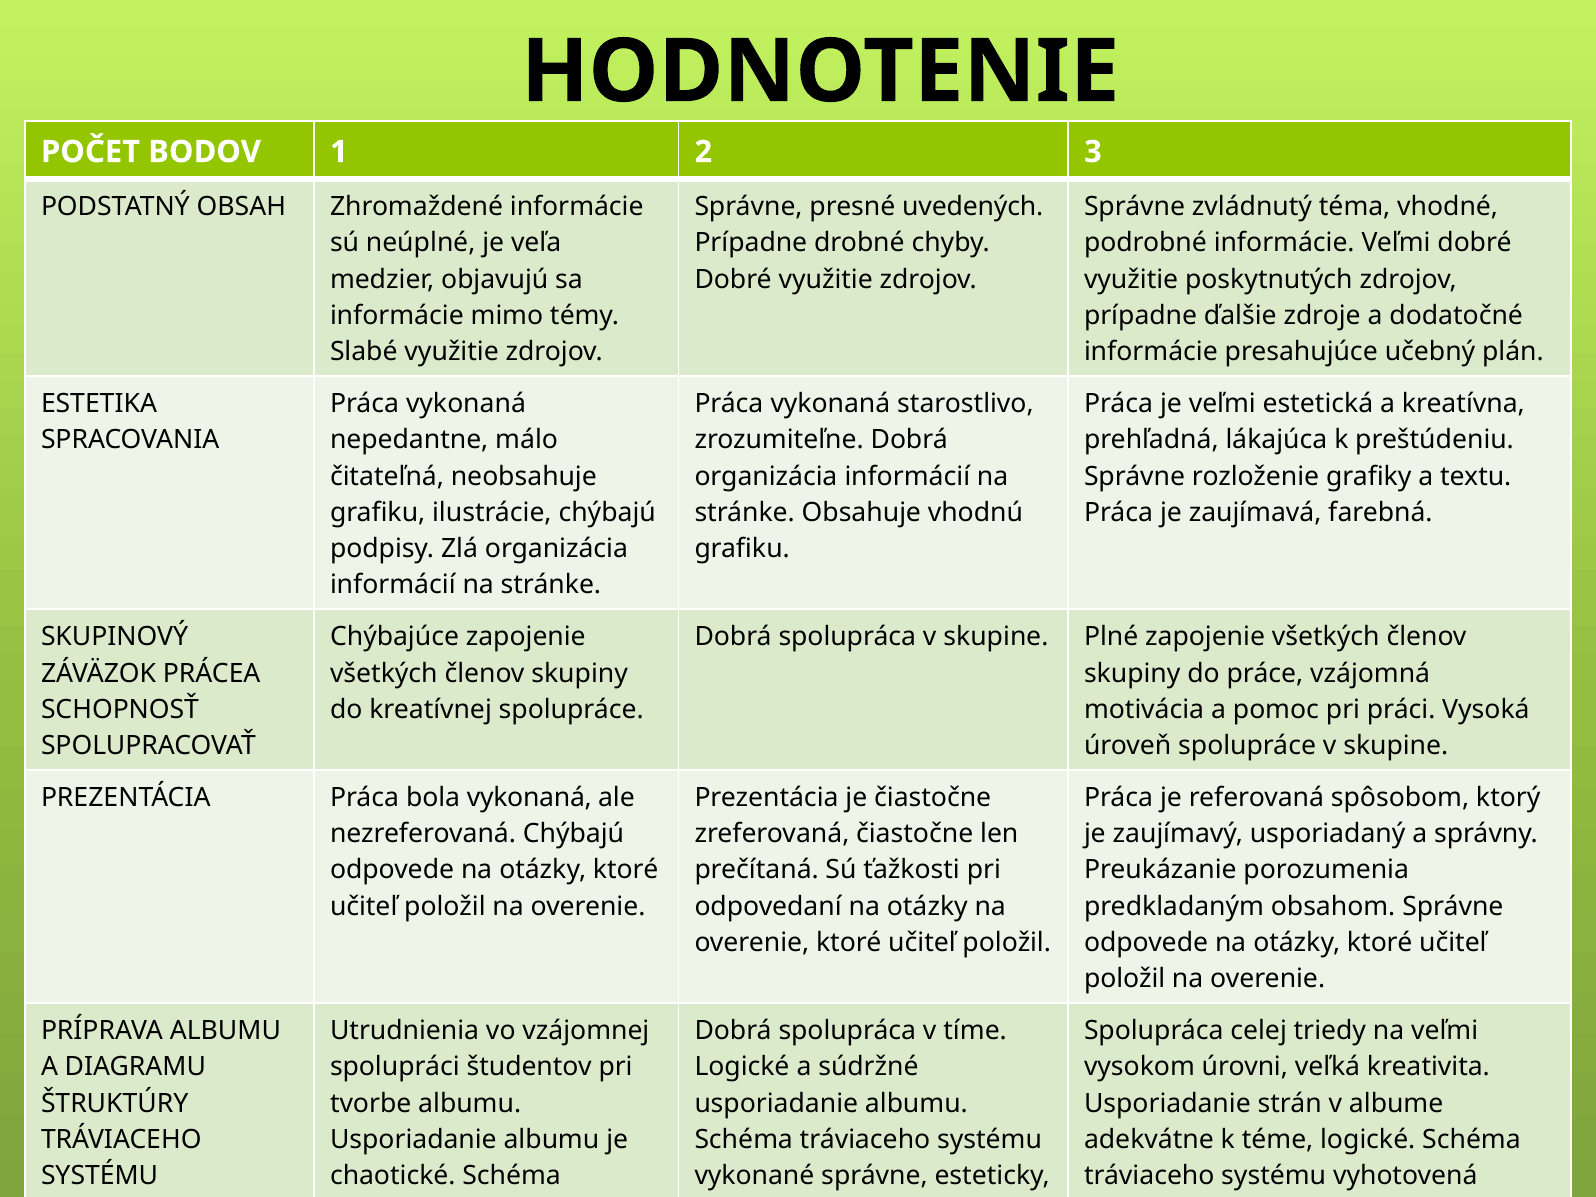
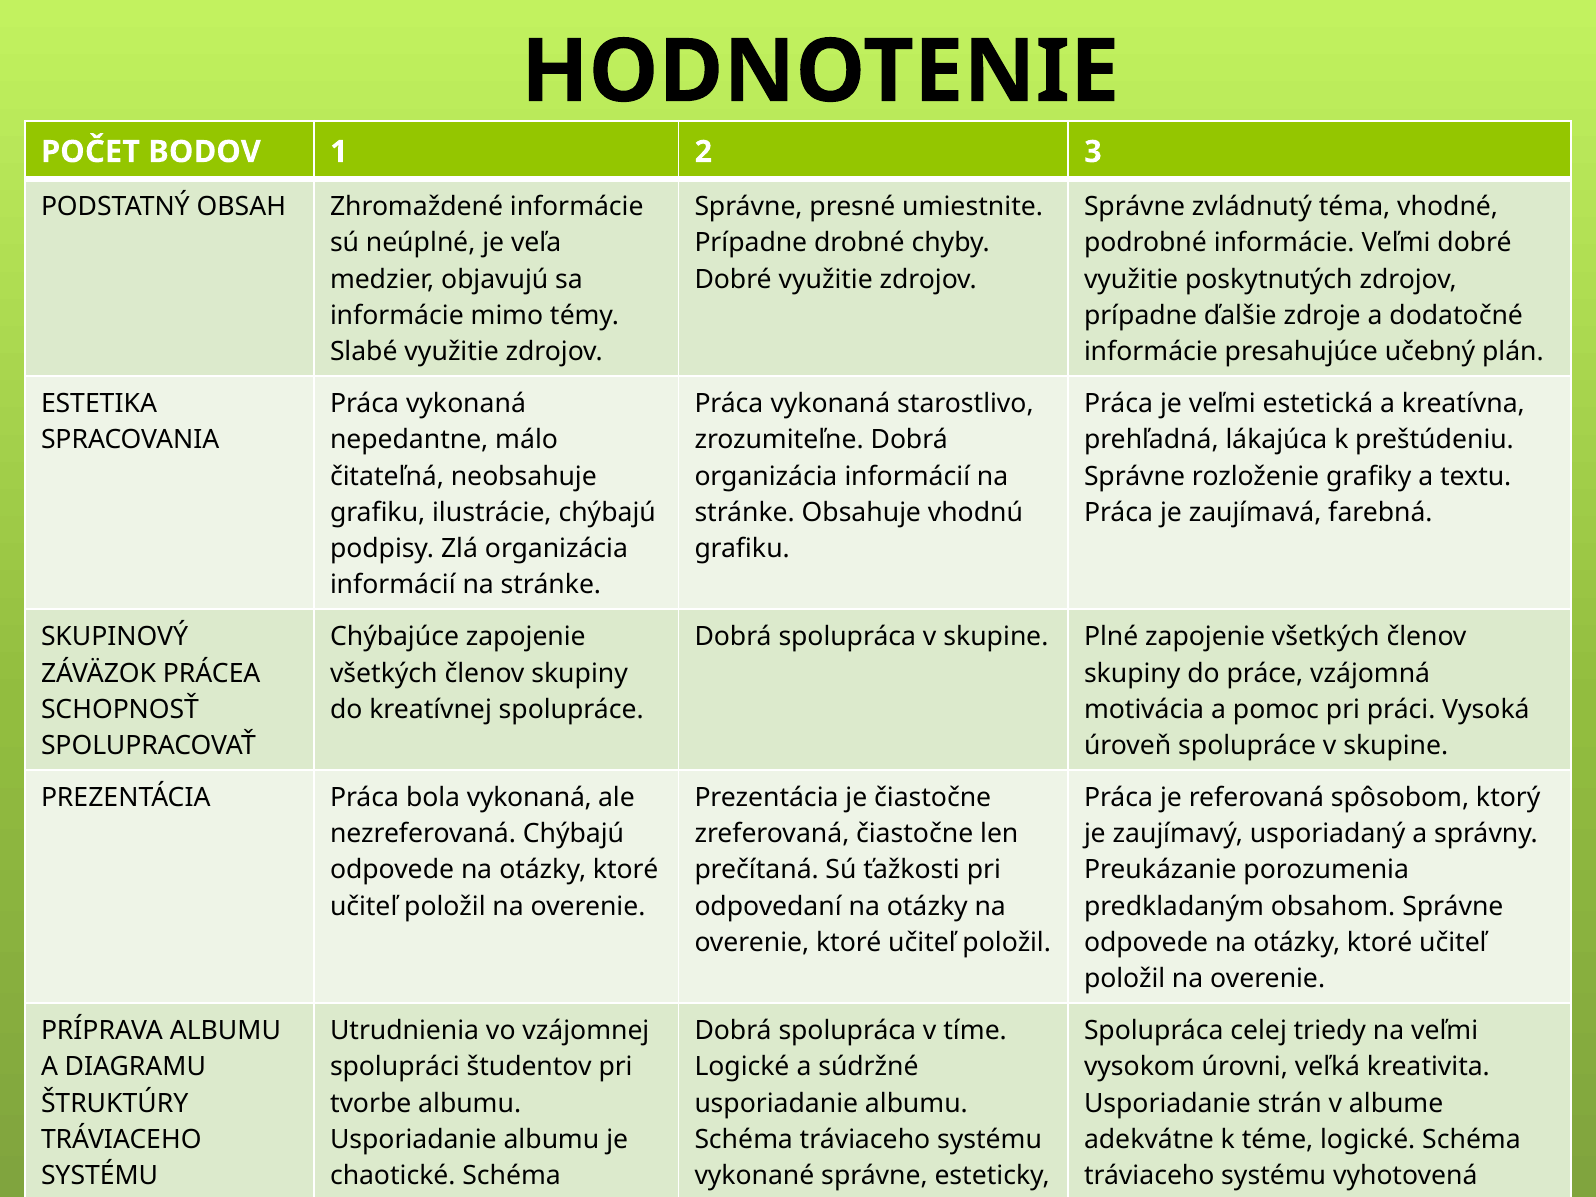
uvedených: uvedených -> umiestnite
